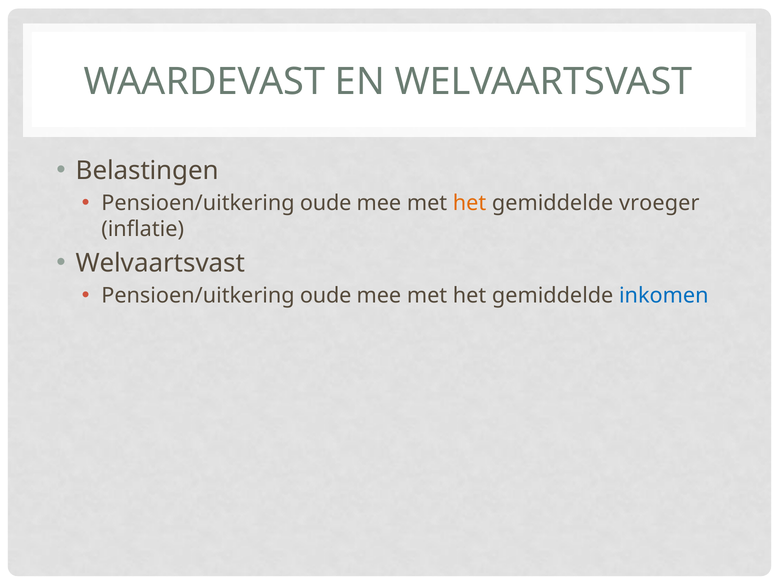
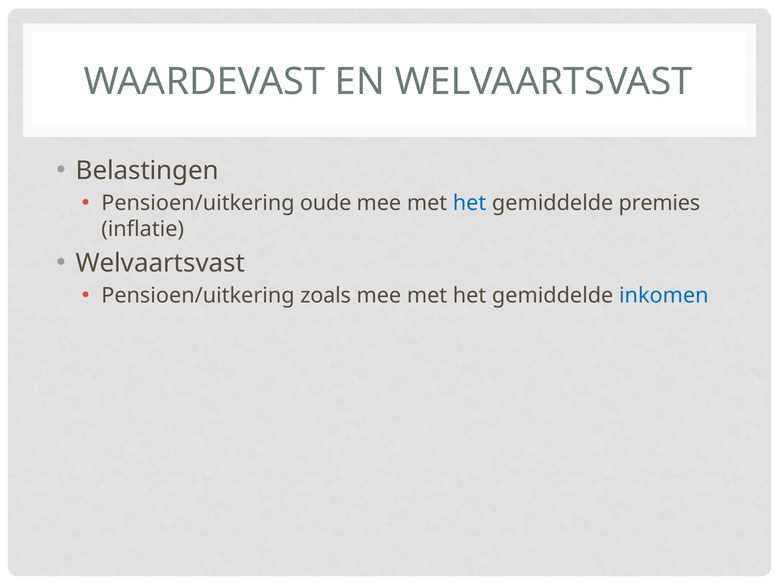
het at (470, 203) colour: orange -> blue
vroeger: vroeger -> premies
oude at (326, 296): oude -> zoals
